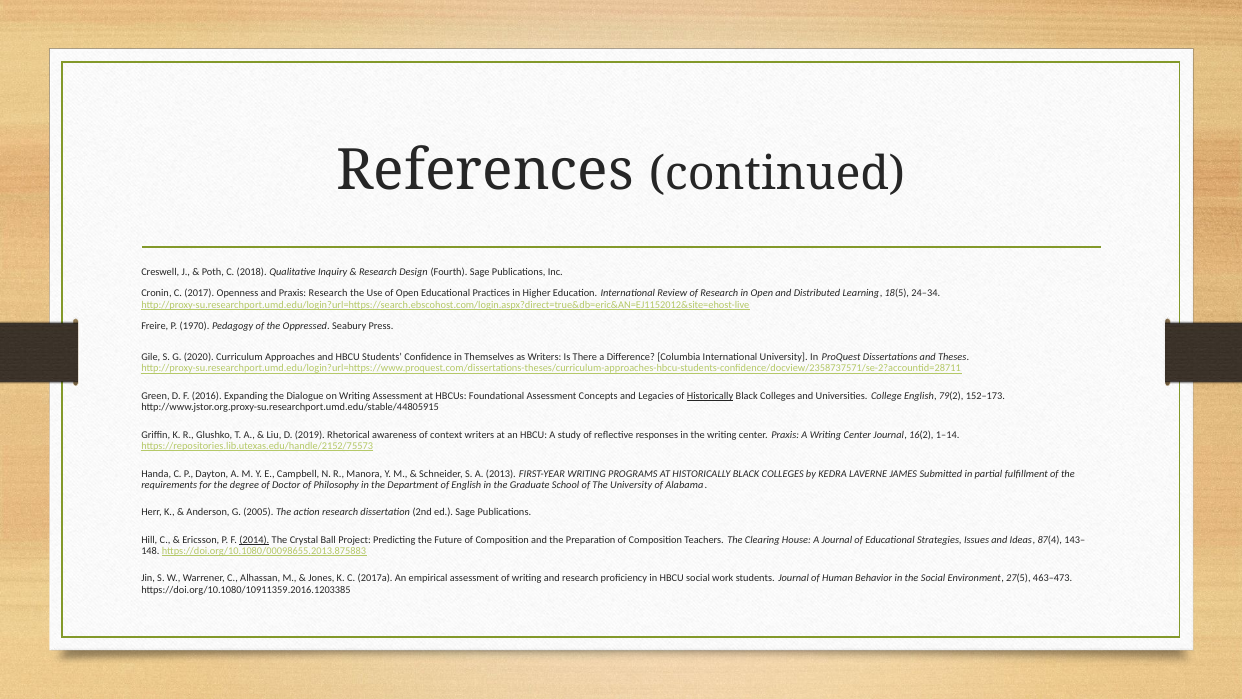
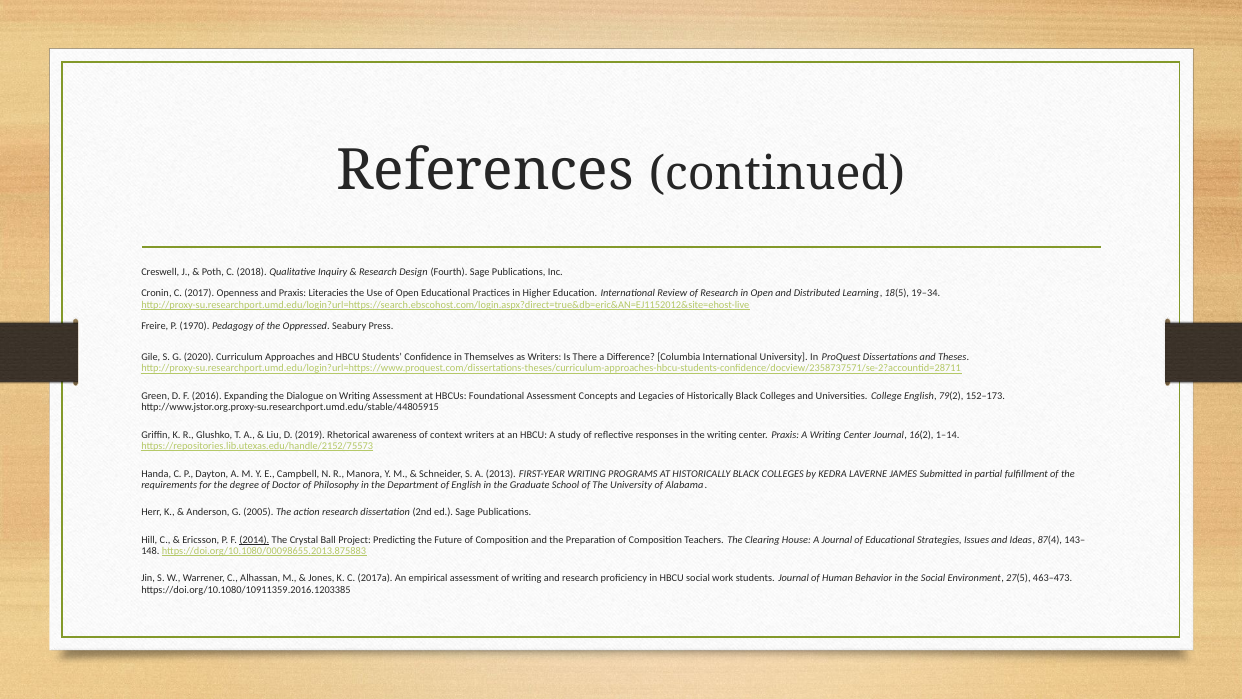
Praxis Research: Research -> Literacies
24–34: 24–34 -> 19–34
Historically at (710, 396) underline: present -> none
